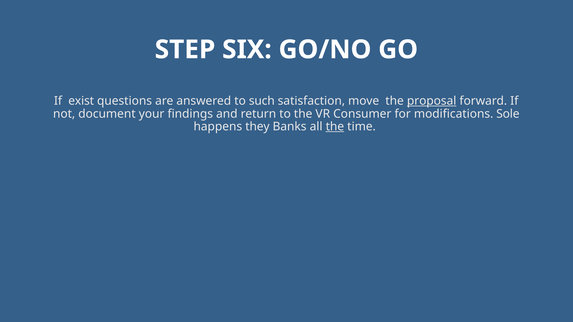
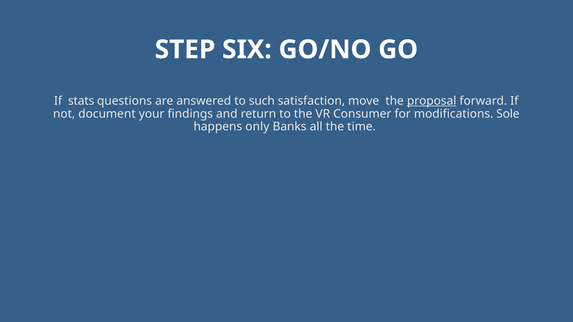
exist: exist -> stats
they: they -> only
the at (335, 127) underline: present -> none
